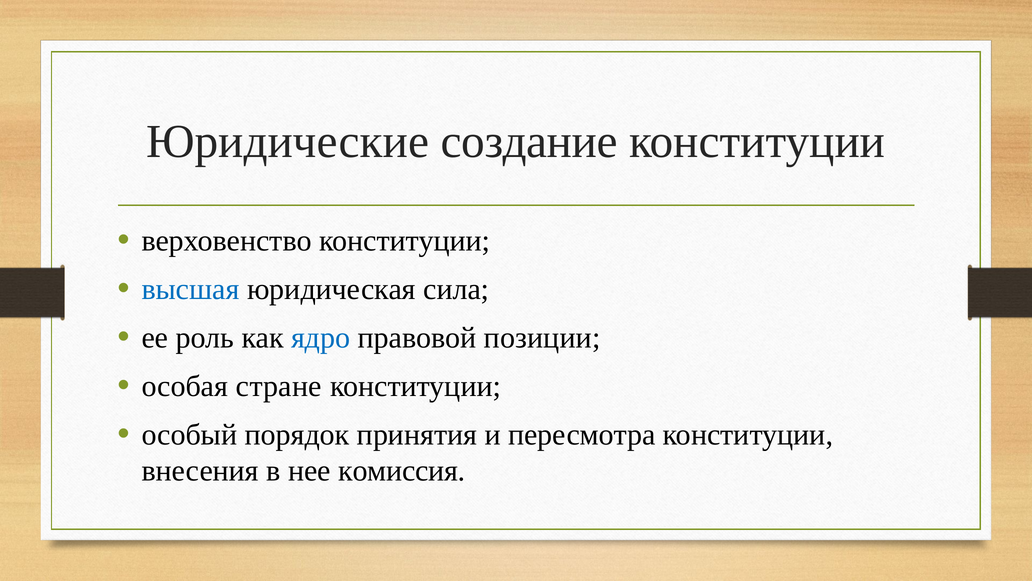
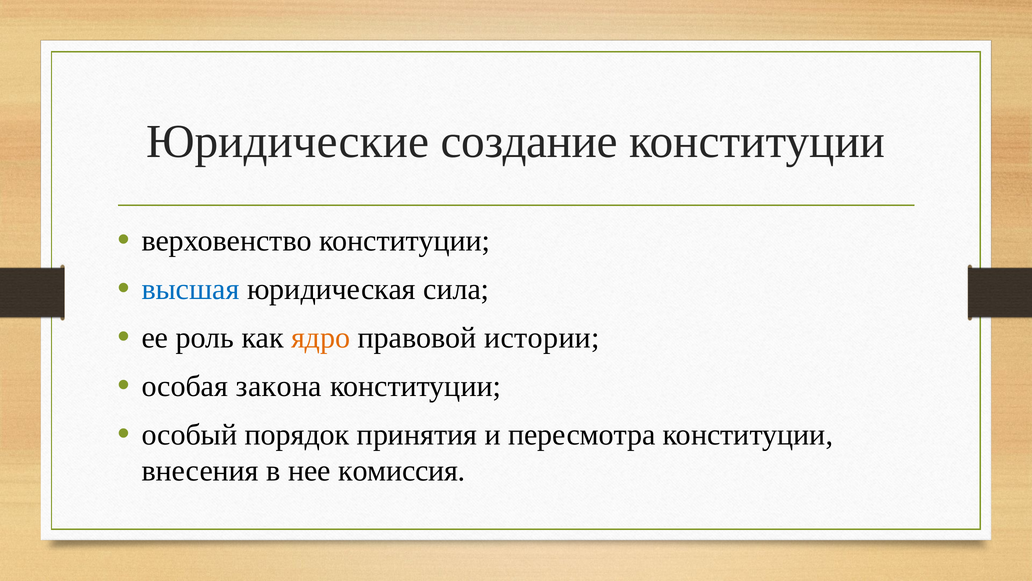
ядро colour: blue -> orange
позиции: позиции -> истории
стране: стране -> закона
